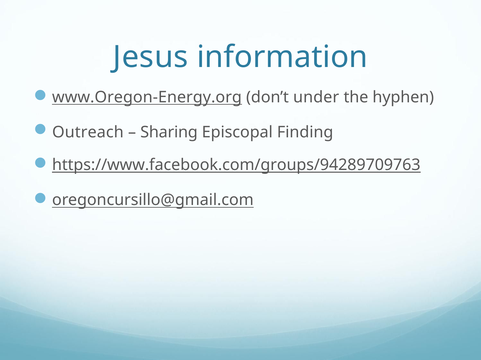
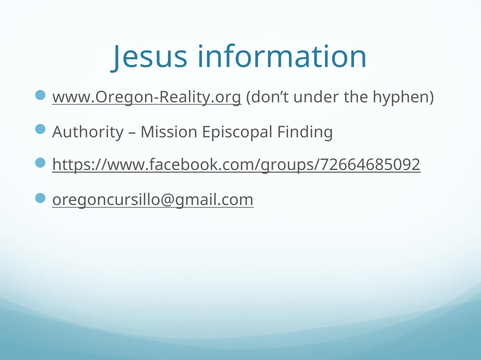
www.Oregon-Energy.org: www.Oregon-Energy.org -> www.Oregon-Reality.org
Outreach: Outreach -> Authority
Sharing: Sharing -> Mission
https://www.facebook.com/groups/94289709763: https://www.facebook.com/groups/94289709763 -> https://www.facebook.com/groups/72664685092
